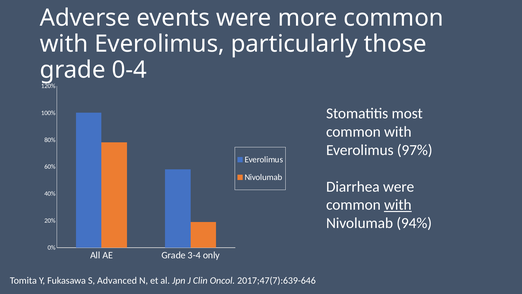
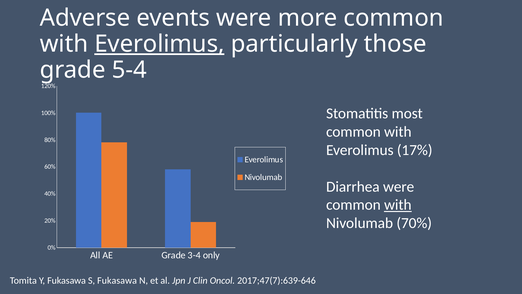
Everolimus at (159, 44) underline: none -> present
0-4: 0-4 -> 5-4
97%: 97% -> 17%
94%: 94% -> 70%
S Advanced: Advanced -> Fukasawa
